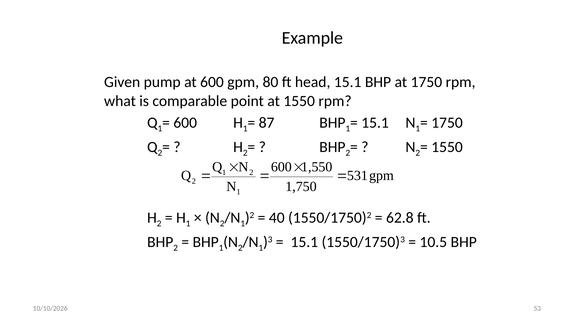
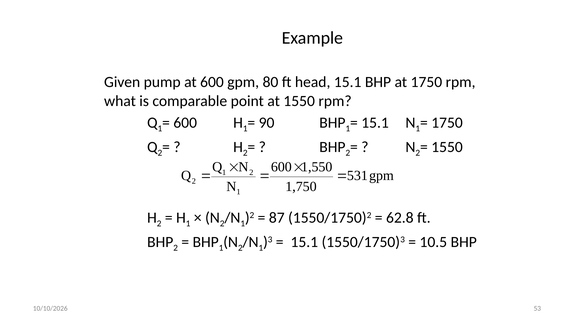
87: 87 -> 90
40: 40 -> 87
